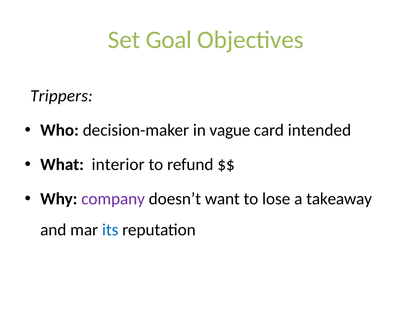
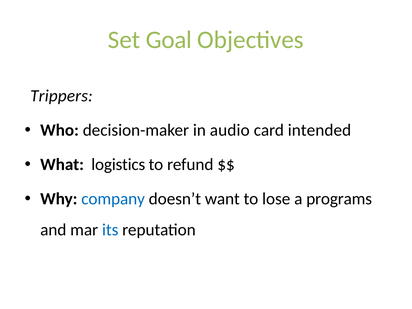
vague: vague -> audio
interior: interior -> logistics
company colour: purple -> blue
takeaway: takeaway -> programs
